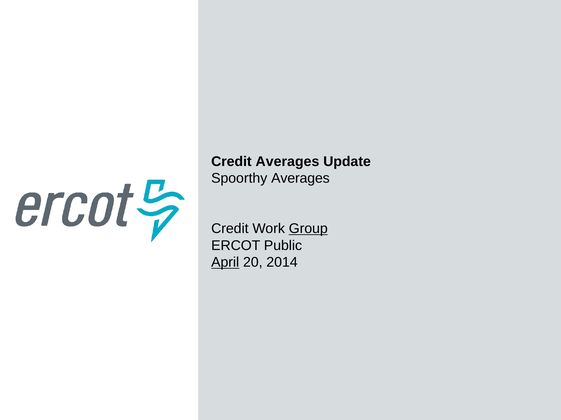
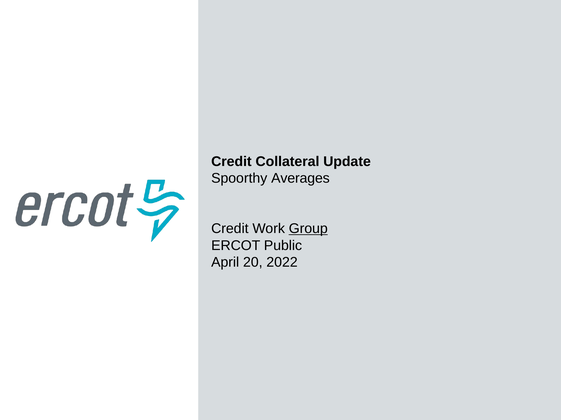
Credit Averages: Averages -> Collateral
April underline: present -> none
2014: 2014 -> 2022
